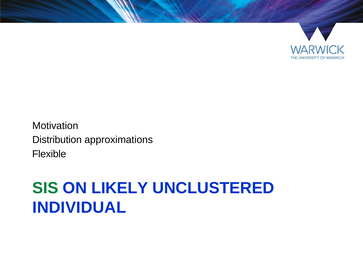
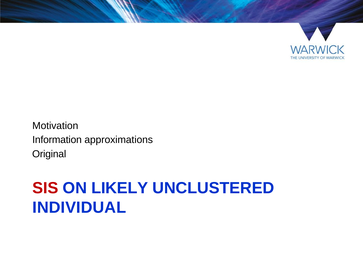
Distribution: Distribution -> Information
Flexible: Flexible -> Original
SIS colour: green -> red
